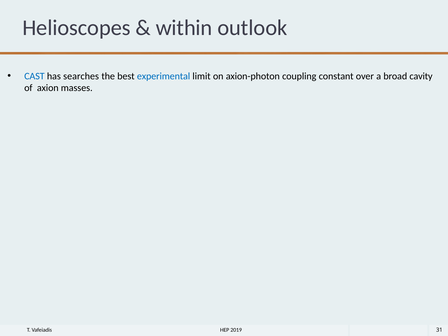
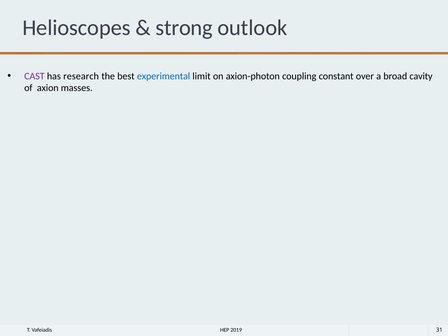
within: within -> strong
CAST colour: blue -> purple
searches: searches -> research
